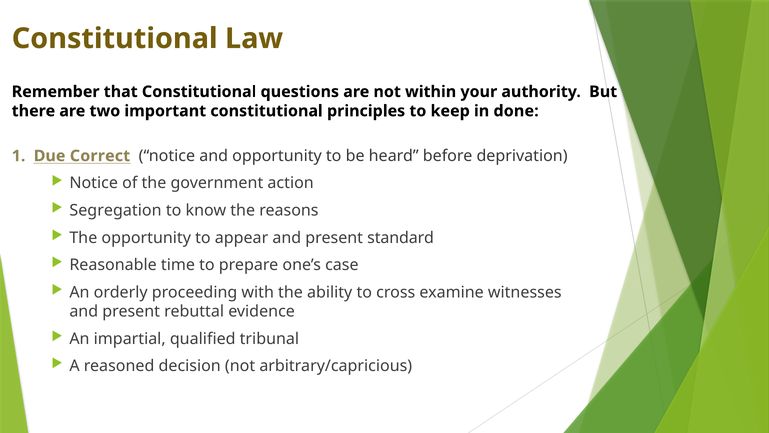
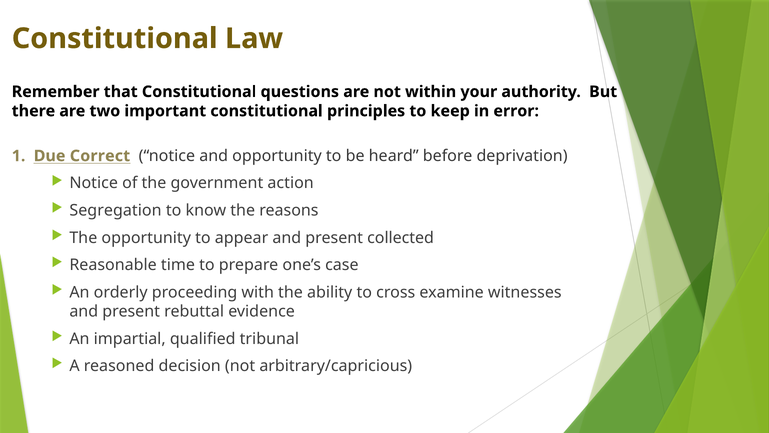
done: done -> error
standard: standard -> collected
